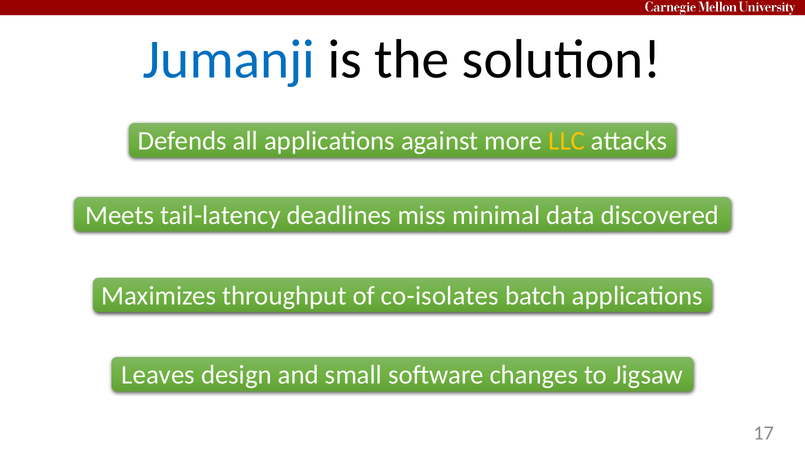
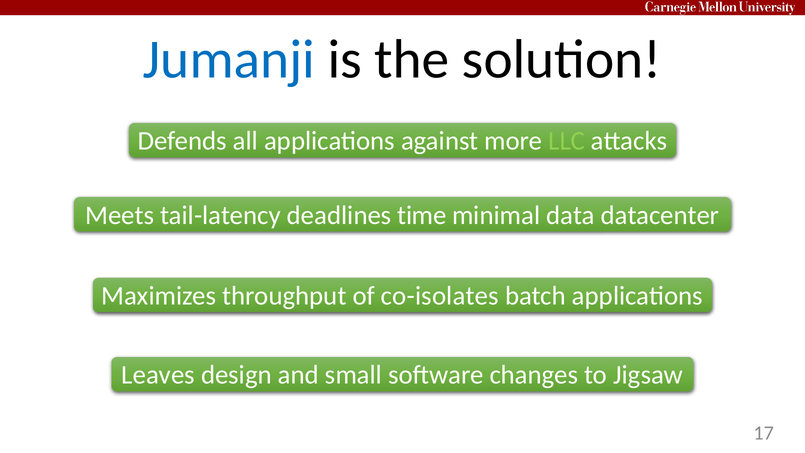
LLC colour: yellow -> light green
miss: miss -> time
discovered: discovered -> datacenter
